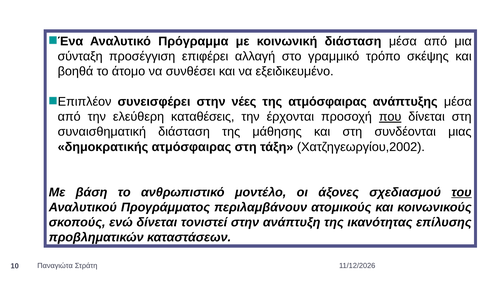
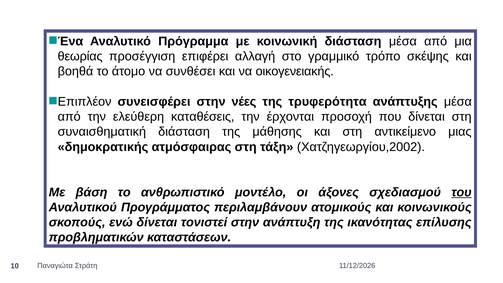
σύνταξη: σύνταξη -> θεωρίας
εξειδικευμένο: εξειδικευμένο -> οικογενειακής
της ατμόσφαιρας: ατμόσφαιρας -> τρυφερότητα
που underline: present -> none
συνδέονται: συνδέονται -> αντικείμενο
